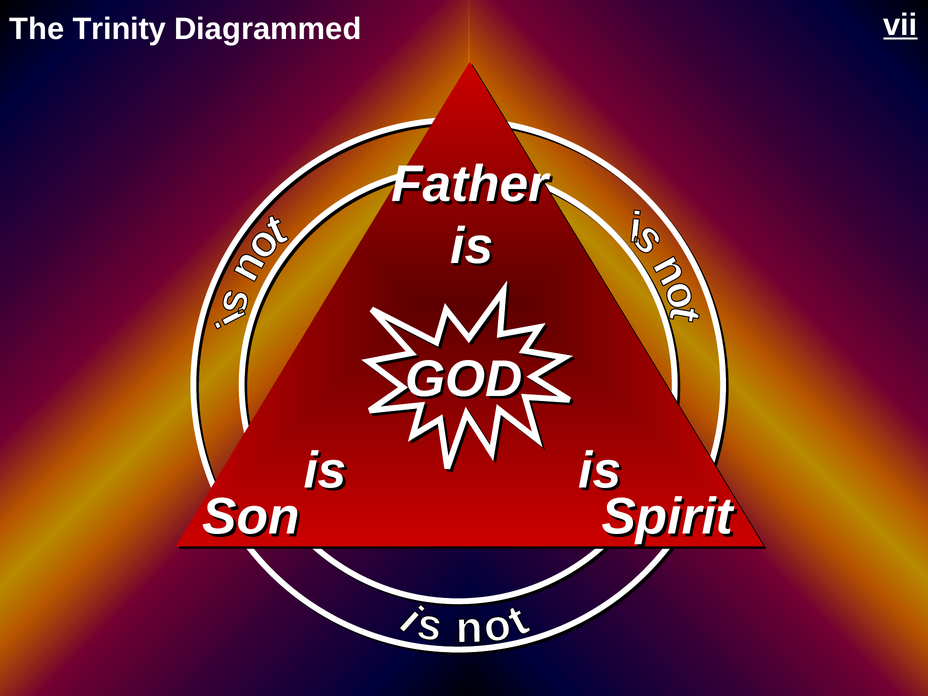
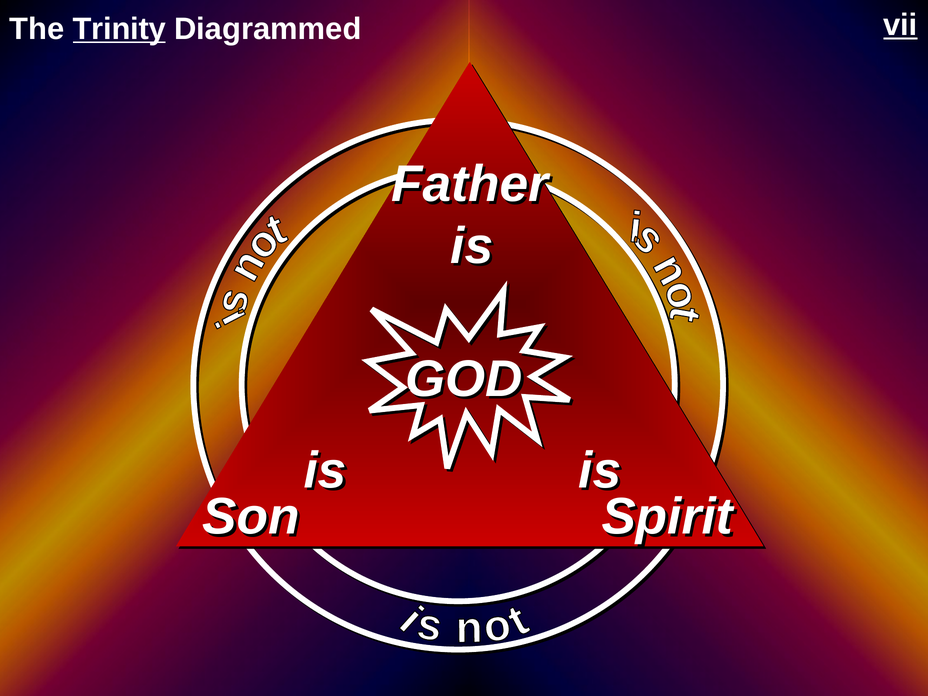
Trinity underline: none -> present
